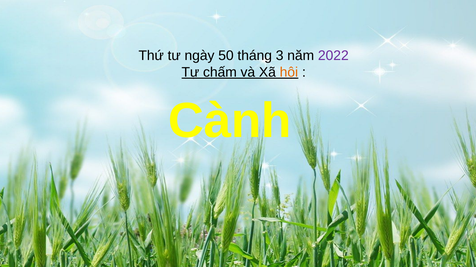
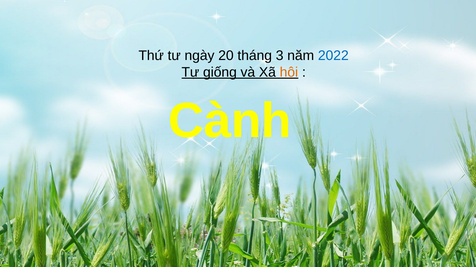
50: 50 -> 20
2022 colour: purple -> blue
chấm: chấm -> giống
